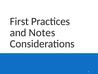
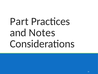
First: First -> Part
